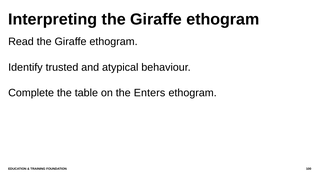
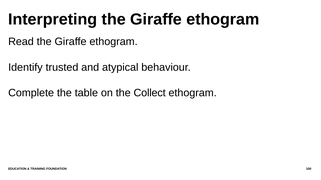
Enters: Enters -> Collect
